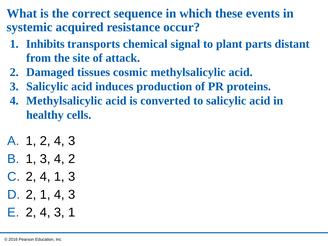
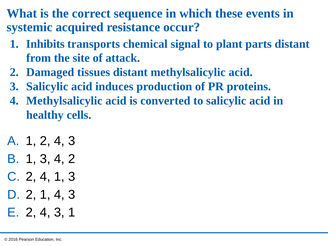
tissues cosmic: cosmic -> distant
